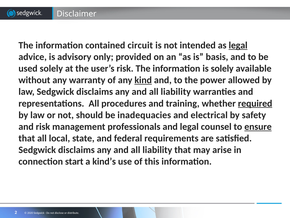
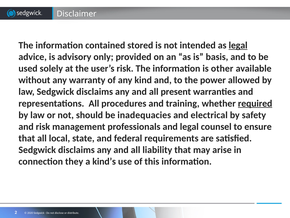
circuit: circuit -> stored
is solely: solely -> other
kind underline: present -> none
liability at (176, 92): liability -> present
ensure underline: present -> none
start: start -> they
